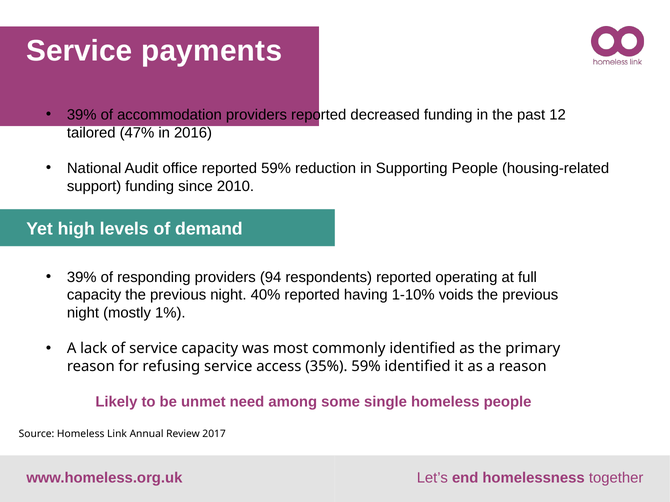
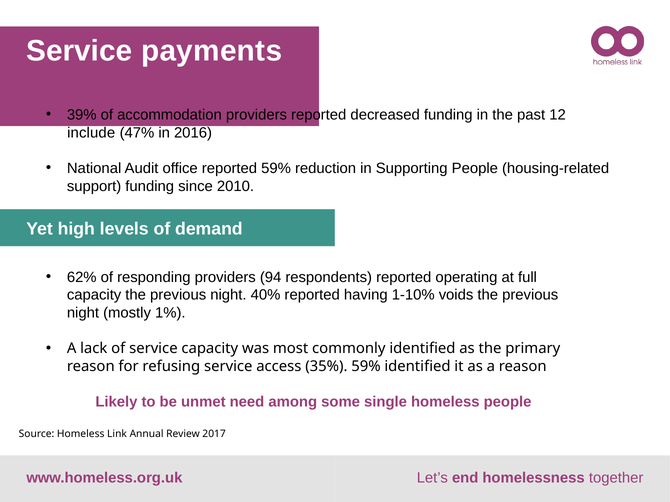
tailored: tailored -> include
39% at (82, 277): 39% -> 62%
